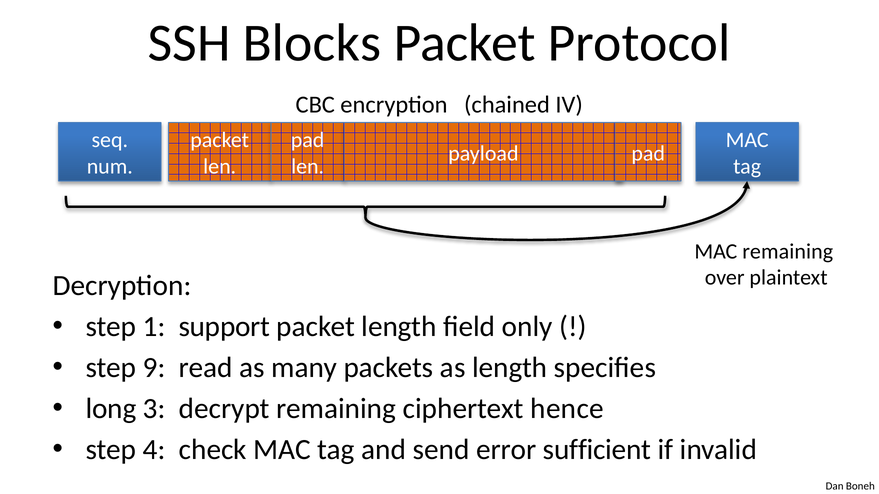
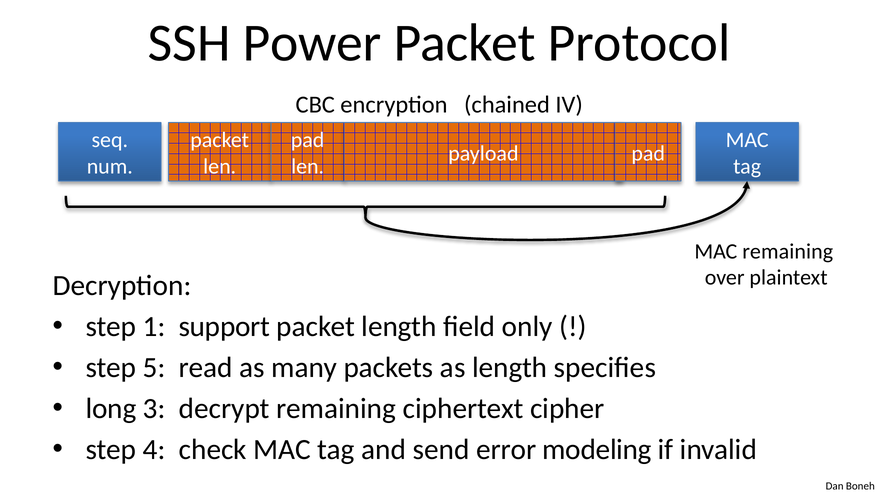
Blocks: Blocks -> Power
9: 9 -> 5
hence: hence -> cipher
sufficient: sufficient -> modeling
